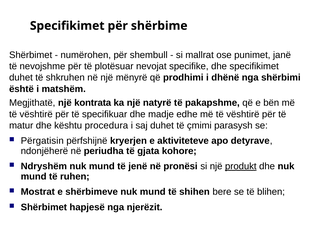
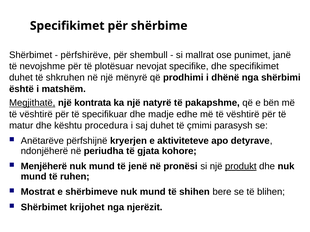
numërohen: numërohen -> përfshirëve
Megjithatë underline: none -> present
Përgatisin: Përgatisin -> Anëtarëve
Ndryshëm: Ndryshëm -> Menjëherë
hapjesë: hapjesë -> krijohet
